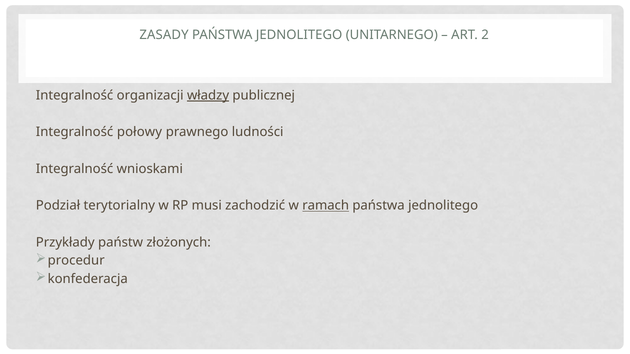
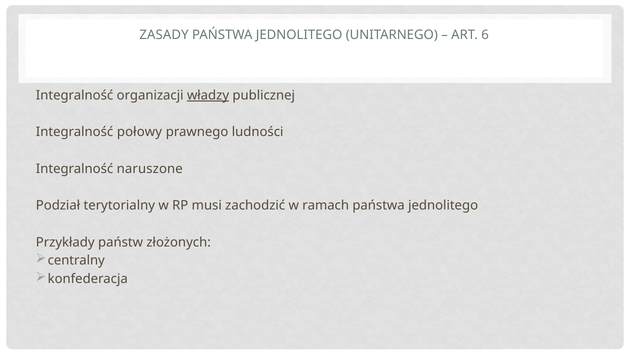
2: 2 -> 6
wnioskami: wnioskami -> naruszone
ramach underline: present -> none
procedur: procedur -> centralny
